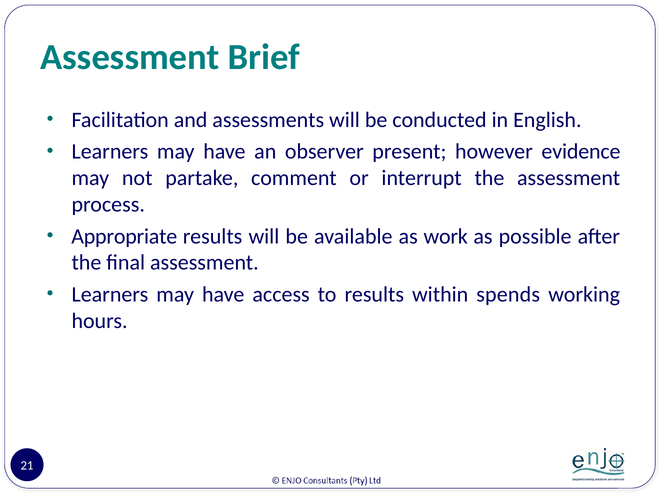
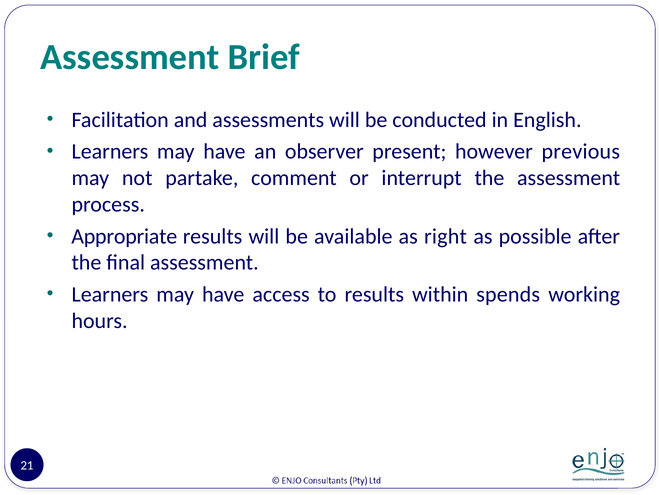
evidence: evidence -> previous
work: work -> right
